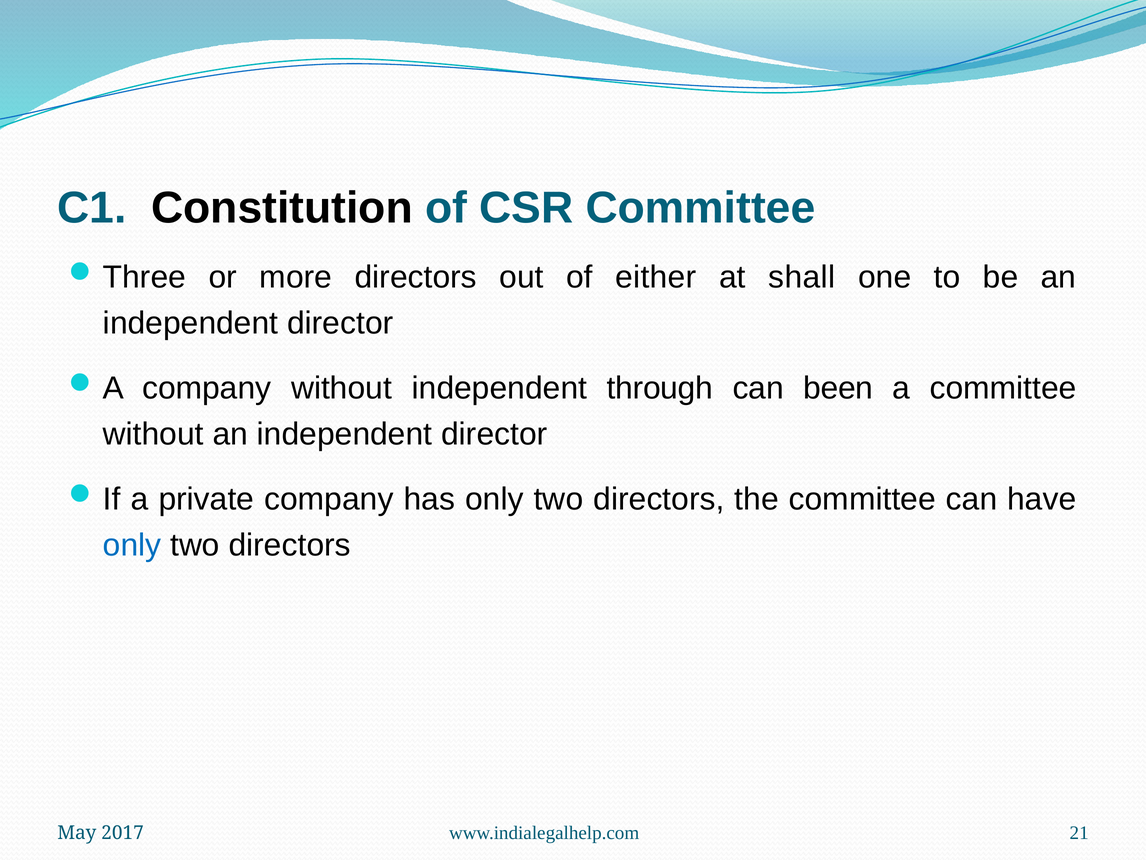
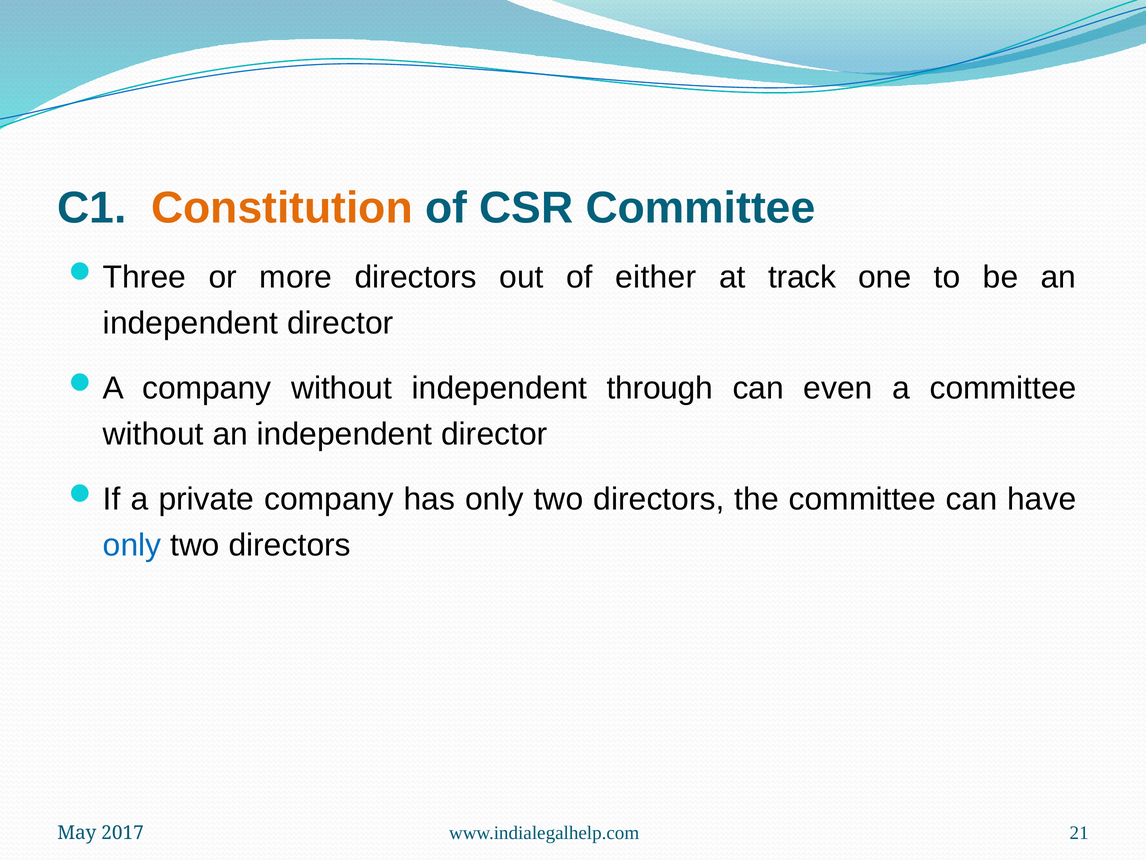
Constitution colour: black -> orange
shall: shall -> track
been: been -> even
